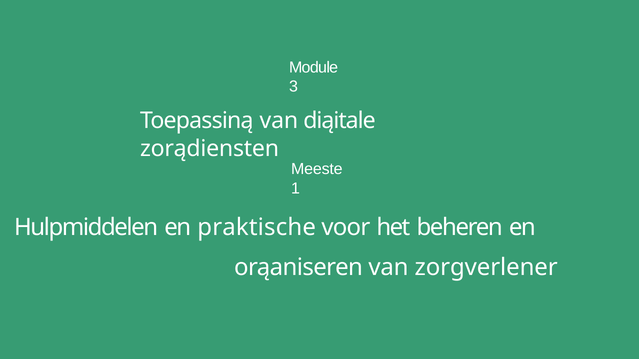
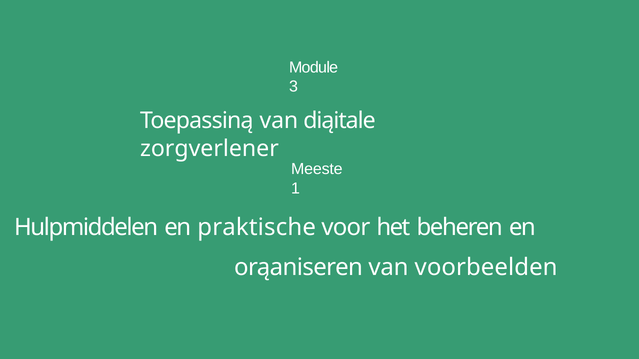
zorądiensten: zorądiensten -> zorgverlener
zorgverlener: zorgverlener -> voorbeelden
